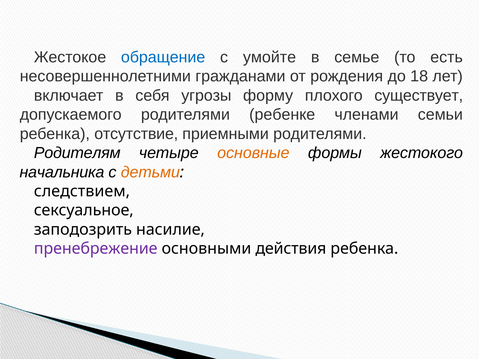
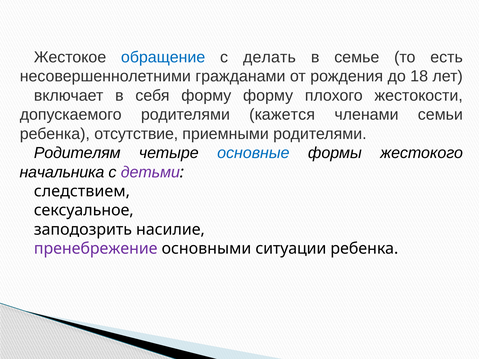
умойте: умойте -> делать
себя угрозы: угрозы -> форму
существует: существует -> жестокости
ребенке: ребенке -> кажется
основные colour: orange -> blue
детьми colour: orange -> purple
действия: действия -> ситуации
